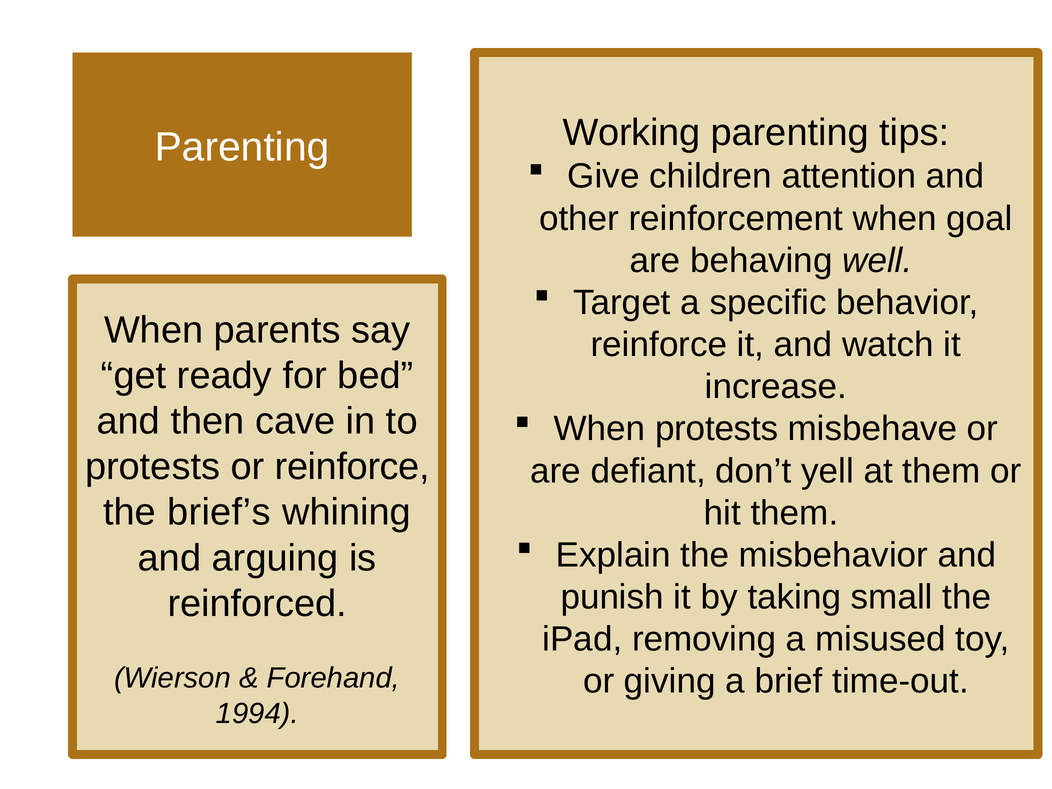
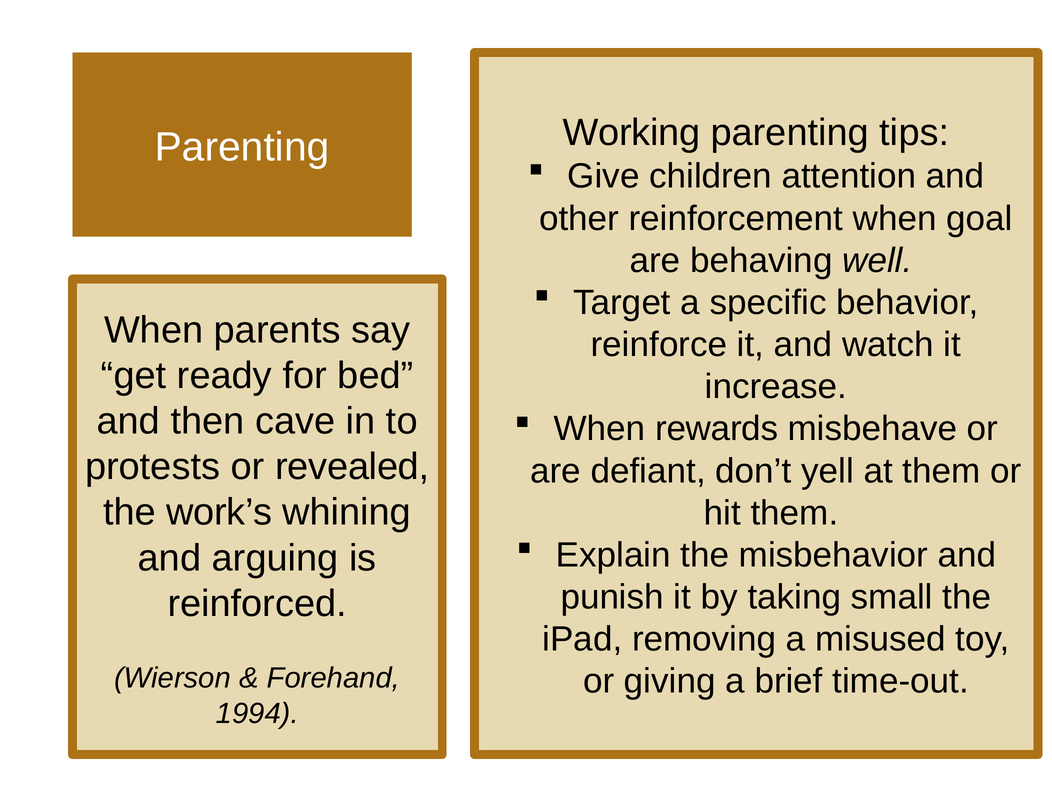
When protests: protests -> rewards
or reinforce: reinforce -> revealed
brief’s: brief’s -> work’s
